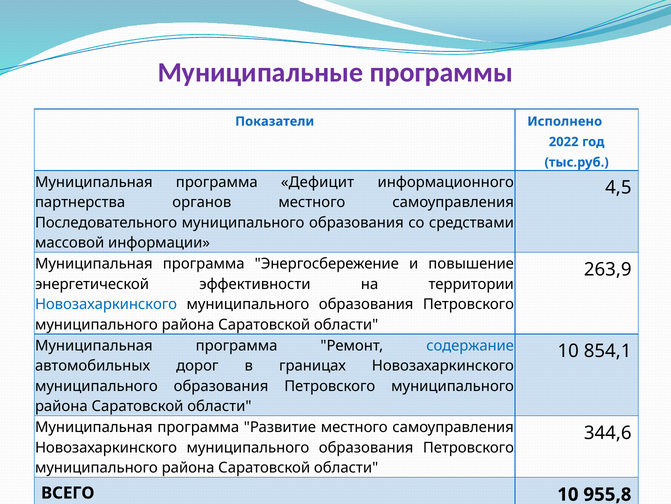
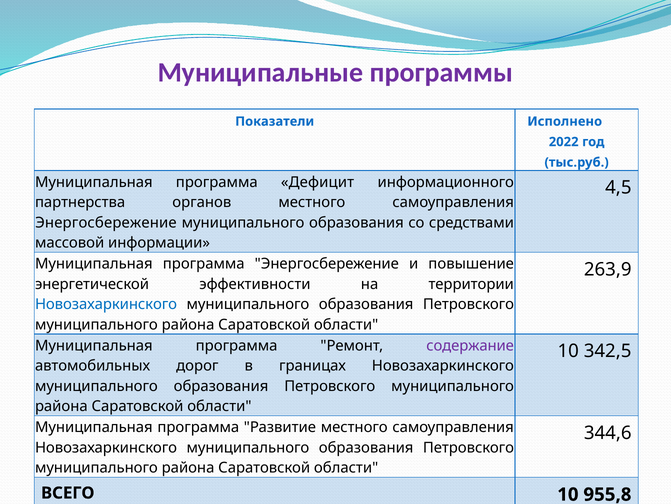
Последовательного at (106, 222): Последовательного -> Энергосбережение
содержание colour: blue -> purple
854,1: 854,1 -> 342,5
